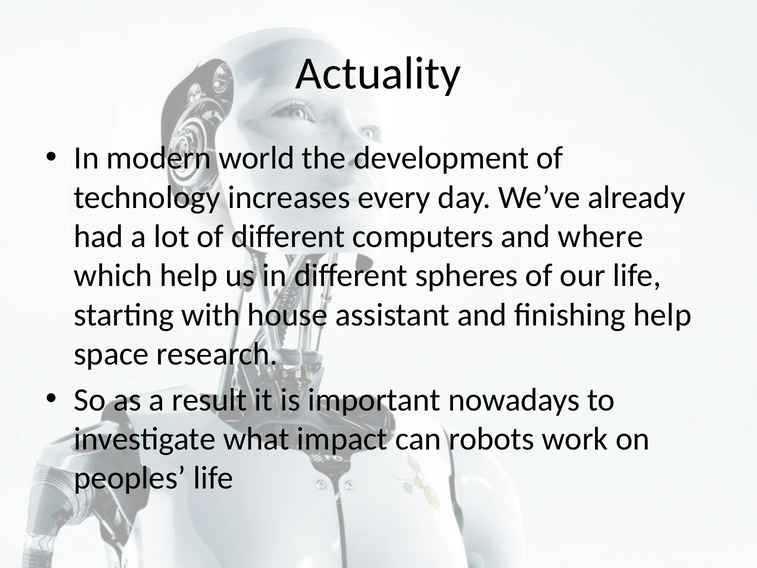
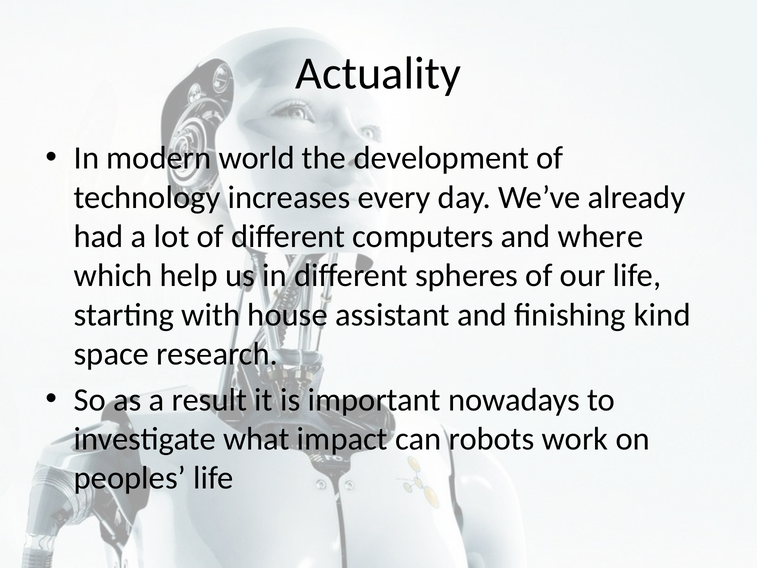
finishing help: help -> kind
